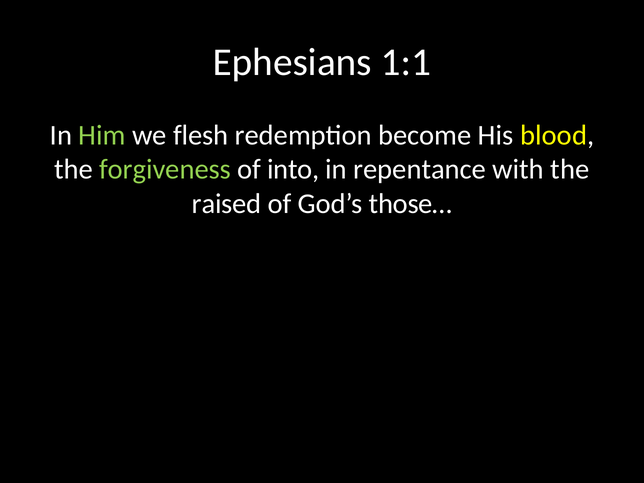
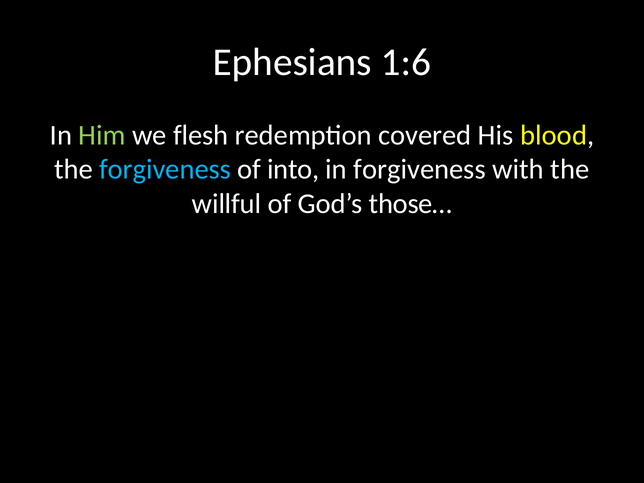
1:1: 1:1 -> 1:6
become: become -> covered
forgiveness at (165, 169) colour: light green -> light blue
in repentance: repentance -> forgiveness
raised: raised -> willful
